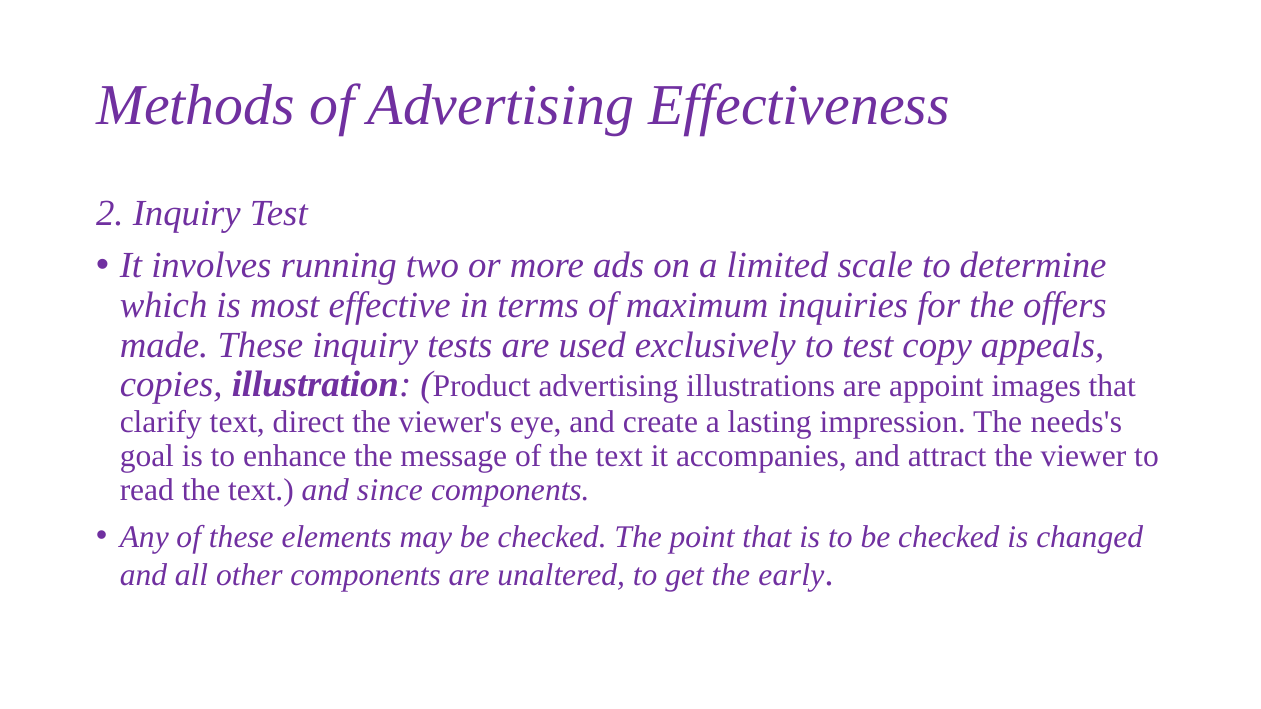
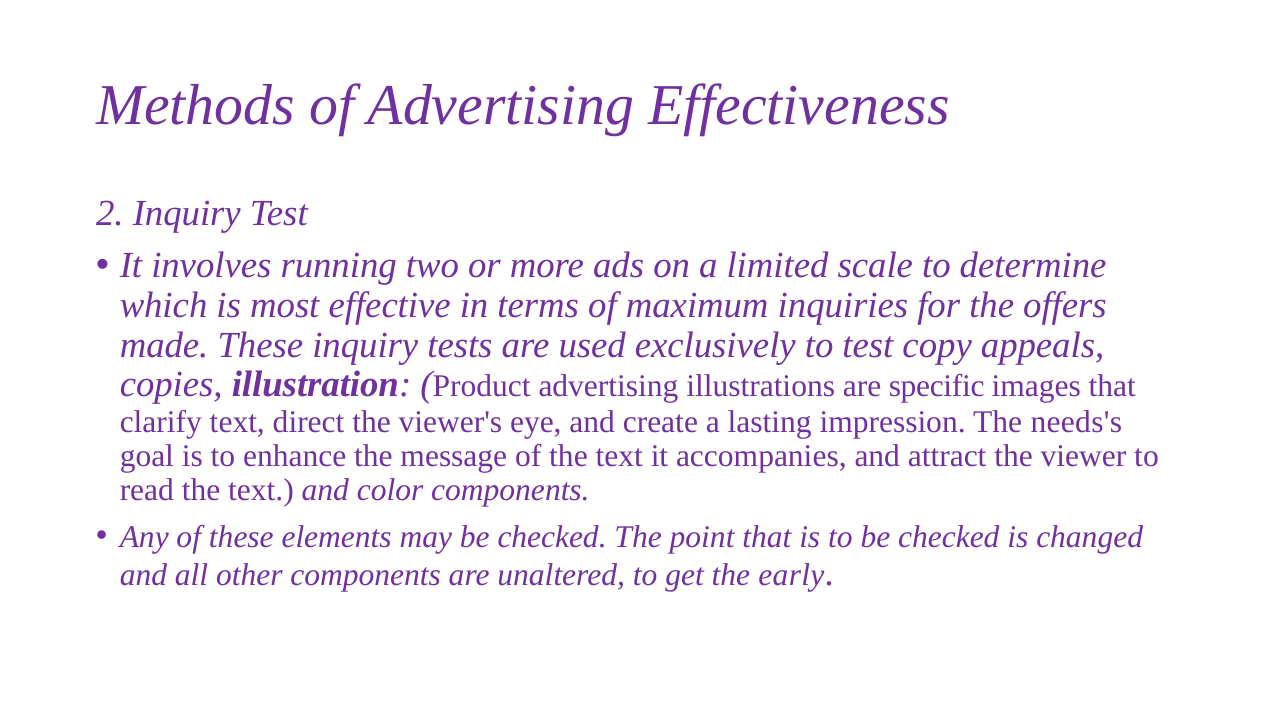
appoint: appoint -> specific
since: since -> color
